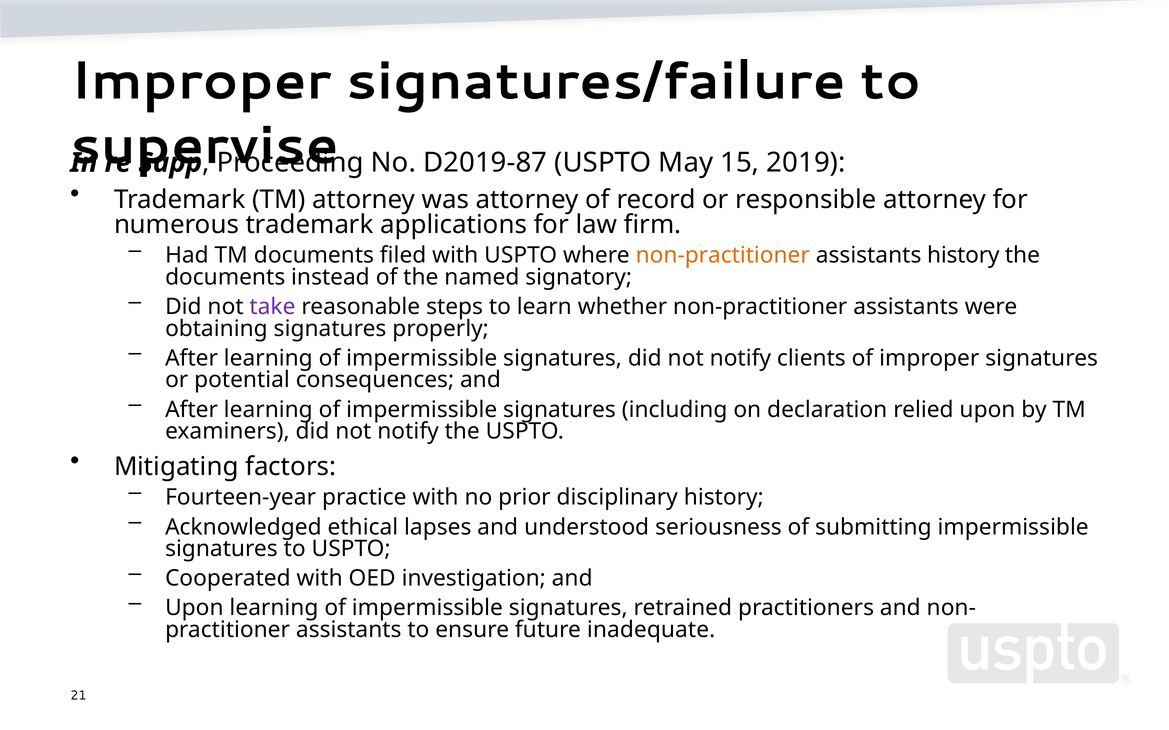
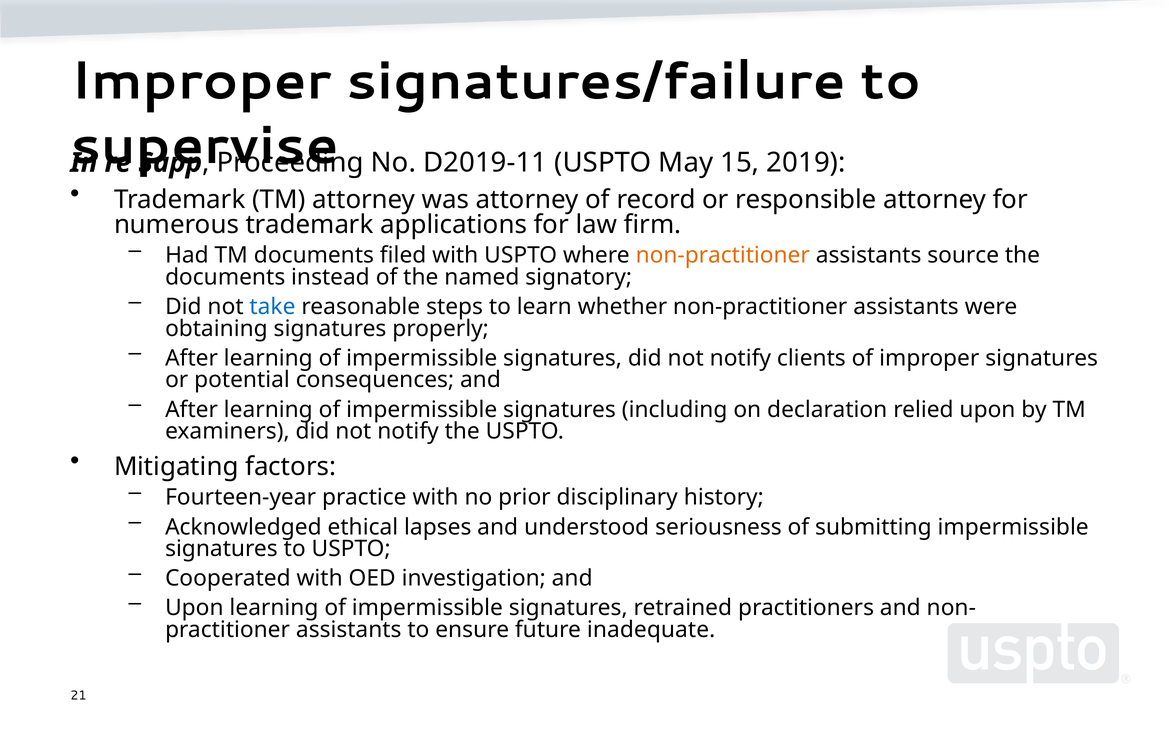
D2019-87: D2019-87 -> D2019-11
assistants history: history -> source
take colour: purple -> blue
